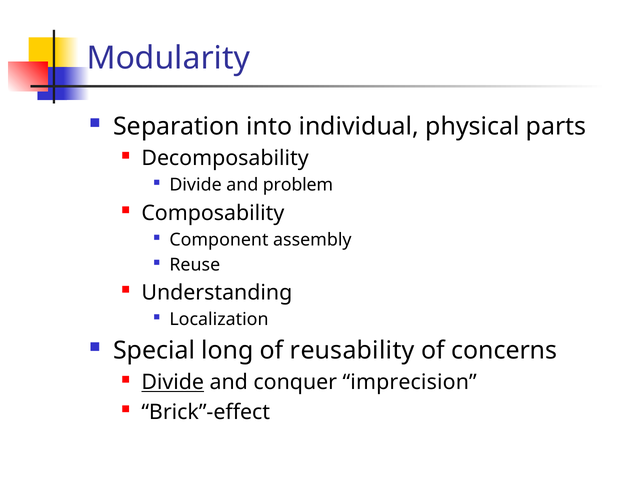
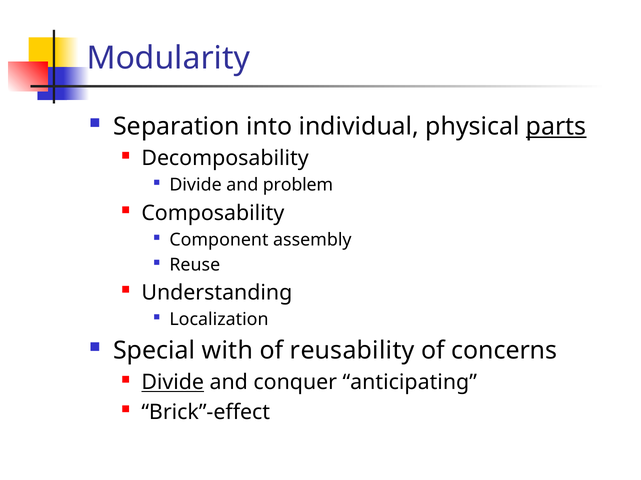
parts underline: none -> present
long: long -> with
imprecision: imprecision -> anticipating
